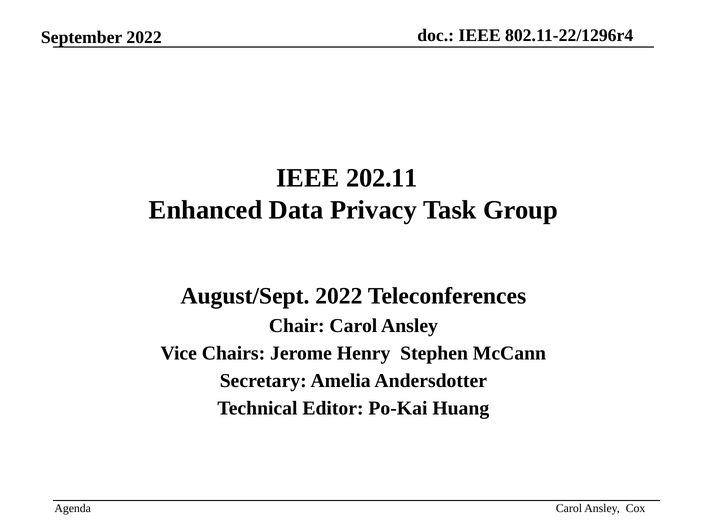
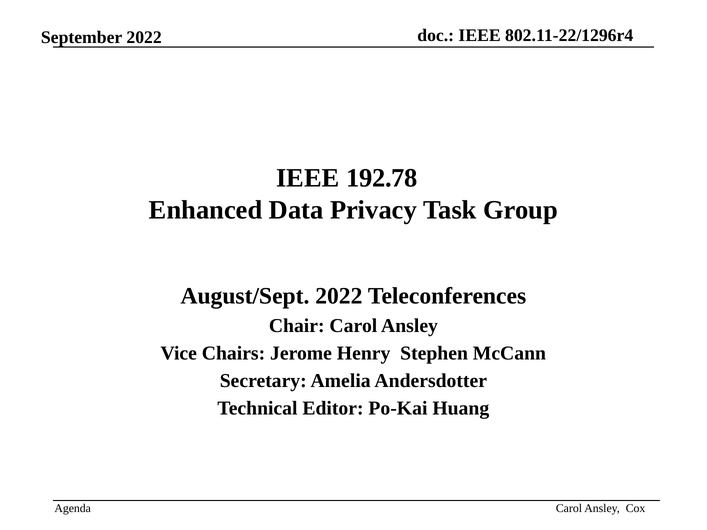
202.11: 202.11 -> 192.78
